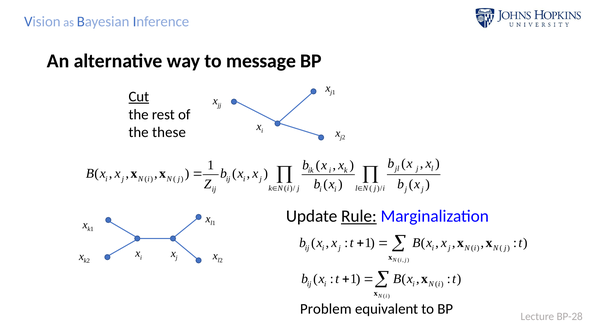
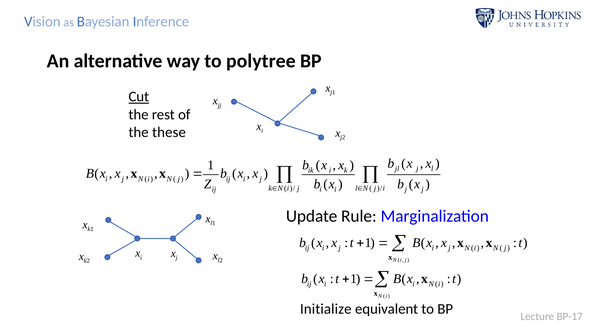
message: message -> polytree
Rule underline: present -> none
Problem: Problem -> Initialize
BP-28: BP-28 -> BP-17
